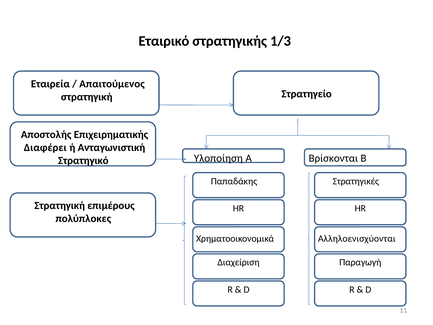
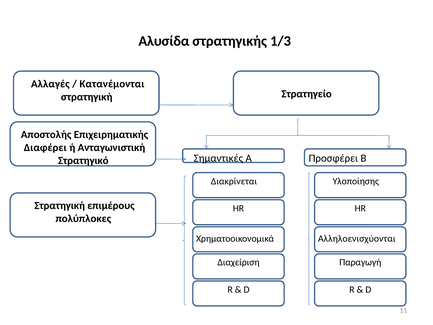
Εταιρικό: Εταιρικό -> Αλυσίδα
Εταιρεία: Εταιρεία -> Αλλαγές
Απαιτούμενος: Απαιτούμενος -> Κατανέμονται
Υλοποίηση: Υλοποίηση -> Σημαντικές
Βρίσκονται: Βρίσκονται -> Προσφέρει
Παπαδάκης: Παπαδάκης -> Διακρίνεται
Στρατηγικές: Στρατηγικές -> Υλοποίησης
